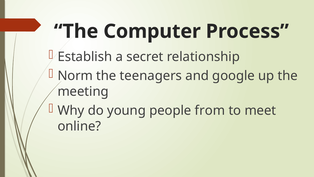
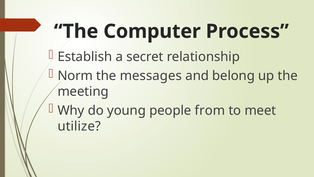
teenagers: teenagers -> messages
google: google -> belong
online: online -> utilize
